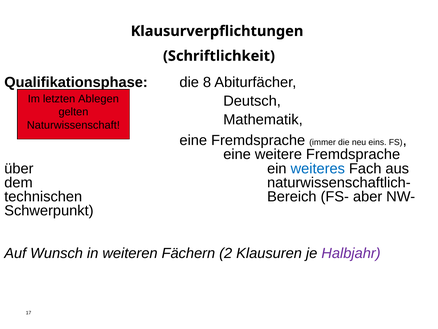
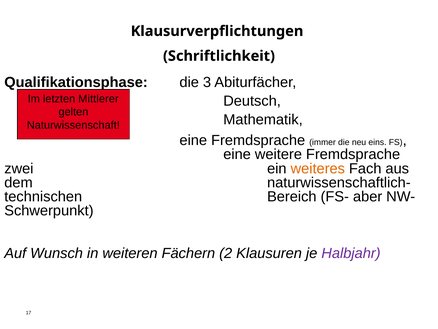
8: 8 -> 3
Ablegen: Ablegen -> Mittlerer
über: über -> zwei
weiteres colour: blue -> orange
